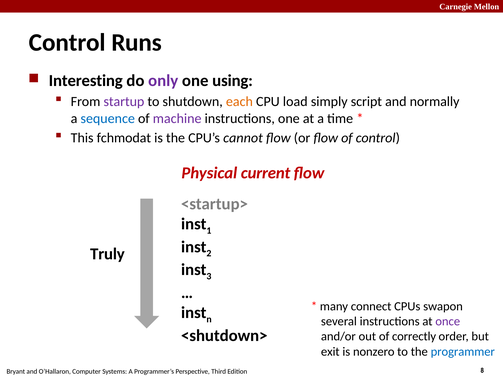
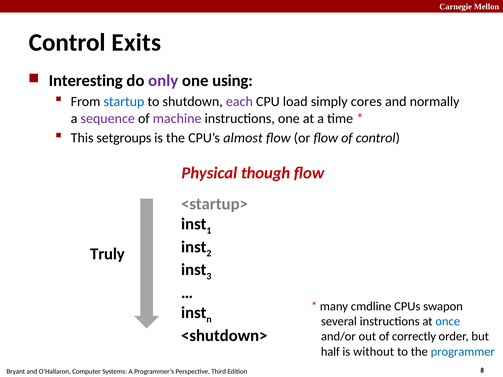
Runs: Runs -> Exits
startup colour: purple -> blue
each colour: orange -> purple
script: script -> cores
sequence colour: blue -> purple
fchmodat: fchmodat -> setgroups
cannot: cannot -> almost
current: current -> though
connect: connect -> cmdline
once colour: purple -> blue
exit: exit -> half
nonzero: nonzero -> without
